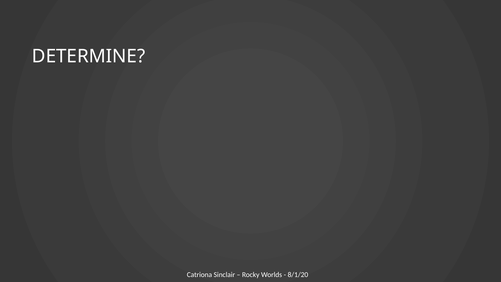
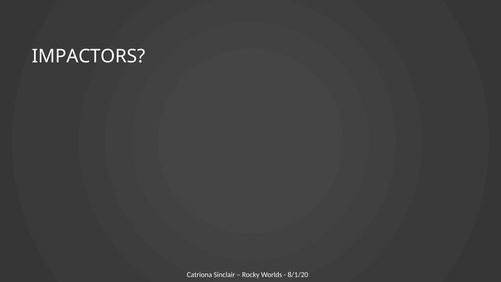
DETERMINE: DETERMINE -> IMPACTORS
